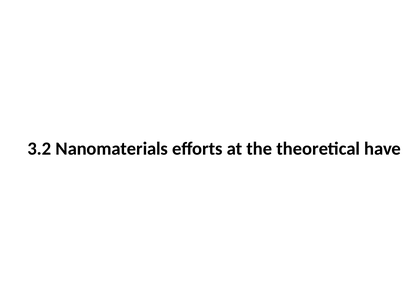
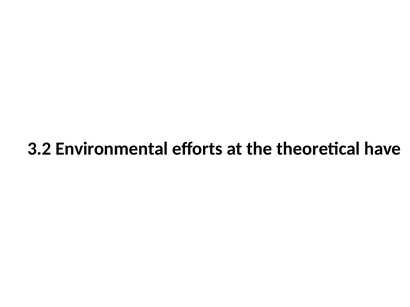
Nanomaterials: Nanomaterials -> Environmental
